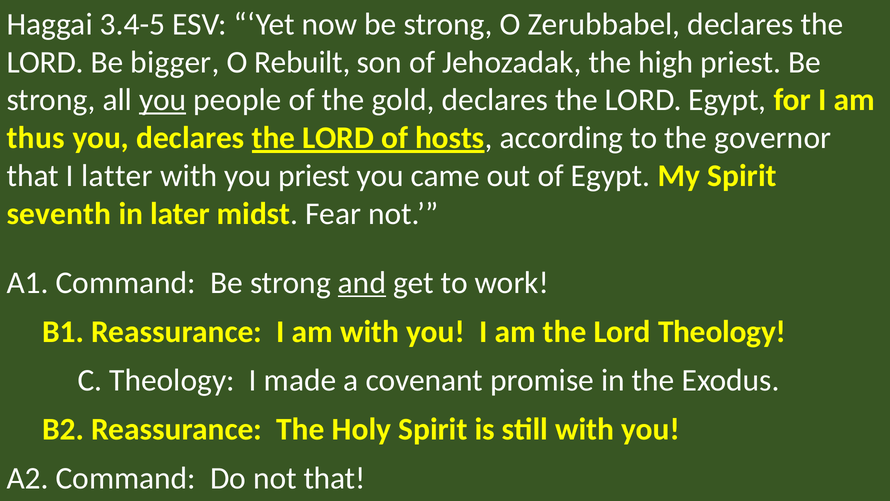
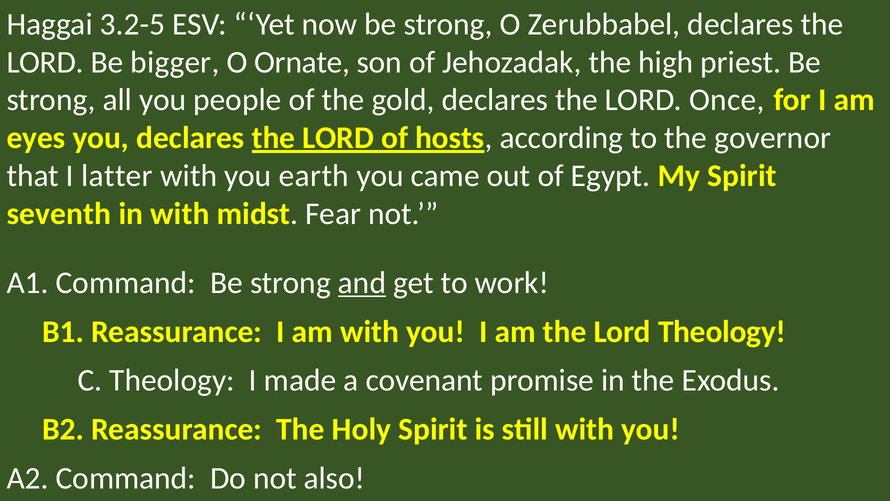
3.4-5: 3.4-5 -> 3.2-5
Rebuilt: Rebuilt -> Ornate
you at (163, 100) underline: present -> none
LORD Egypt: Egypt -> Once
thus: thus -> eyes
you priest: priest -> earth
in later: later -> with
not that: that -> also
